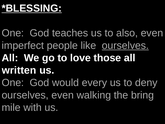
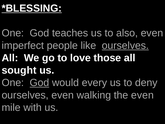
written: written -> sought
God at (39, 83) underline: none -> present
the bring: bring -> even
